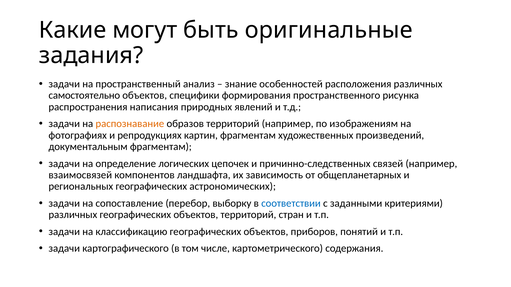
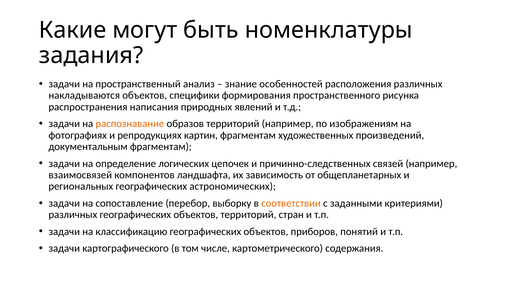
оригинальные: оригинальные -> номенклатуры
самостоятельно: самостоятельно -> накладываются
соответствии colour: blue -> orange
